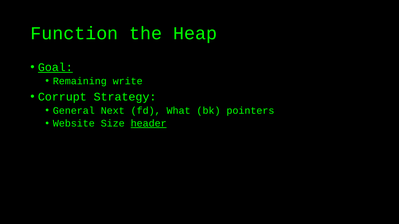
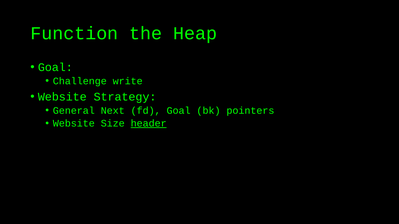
Goal at (55, 67) underline: present -> none
Remaining: Remaining -> Challenge
Corrupt at (62, 97): Corrupt -> Website
fd What: What -> Goal
